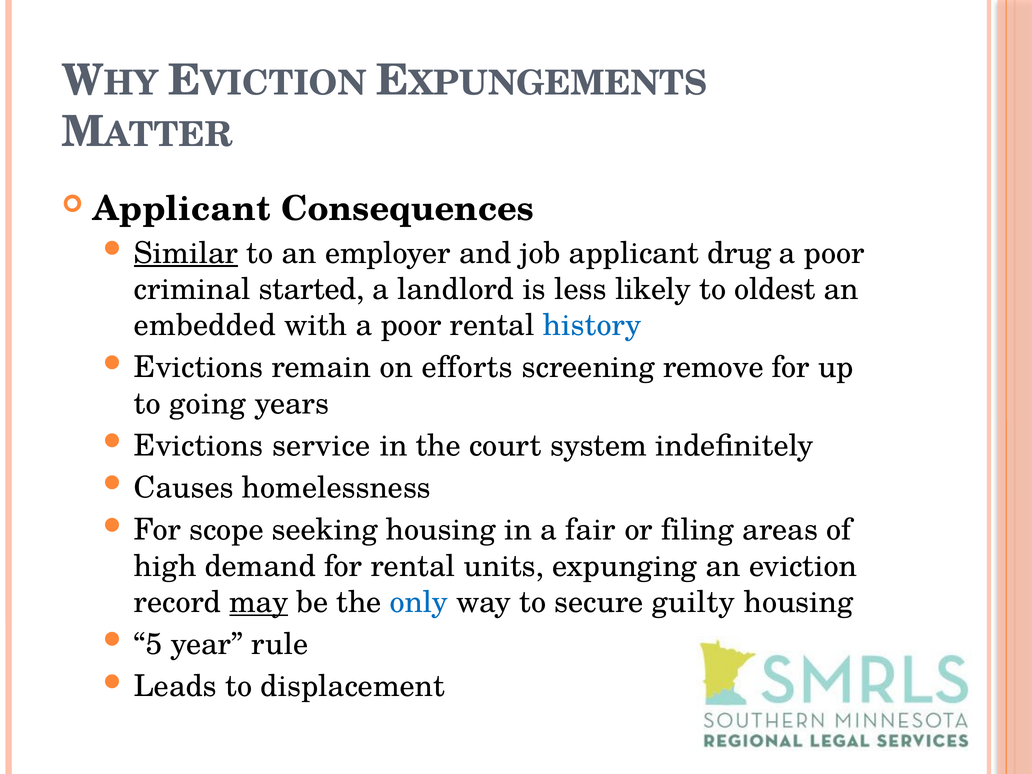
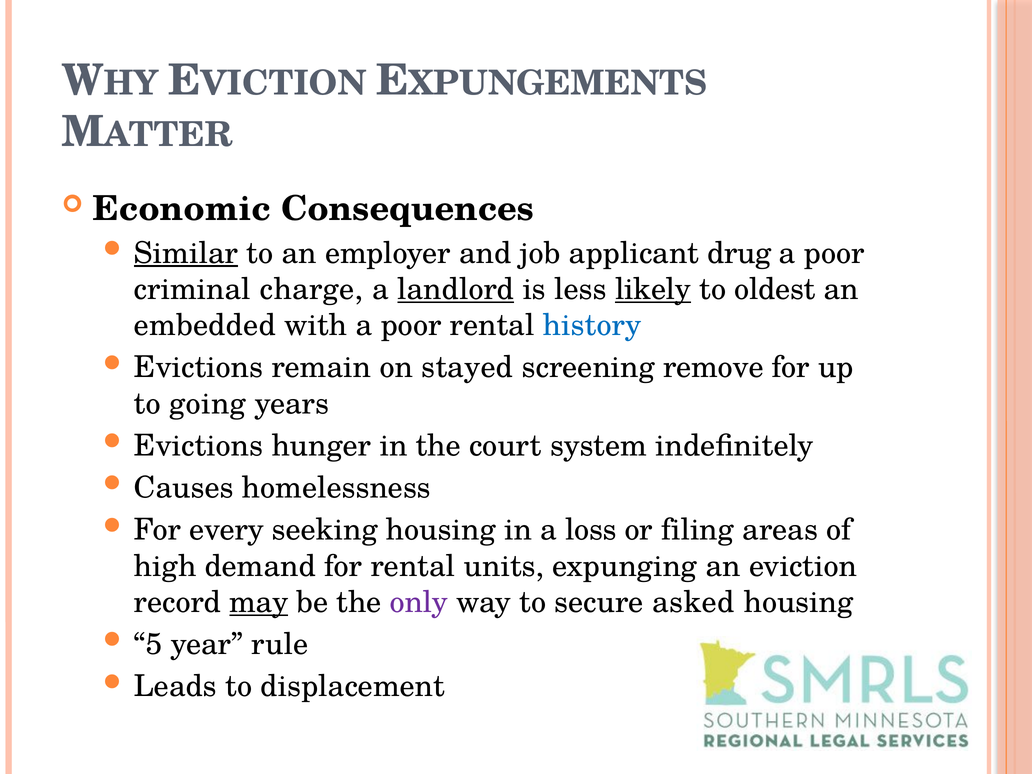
Applicant at (182, 209): Applicant -> Economic
started: started -> charge
landlord underline: none -> present
likely underline: none -> present
efforts: efforts -> stayed
service: service -> hunger
scope: scope -> every
fair: fair -> loss
only colour: blue -> purple
guilty: guilty -> asked
